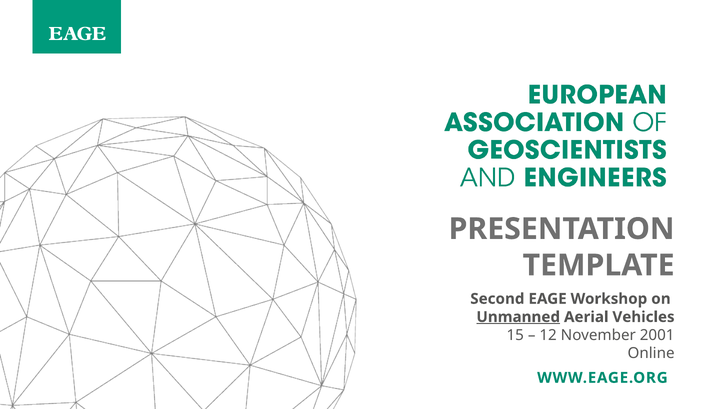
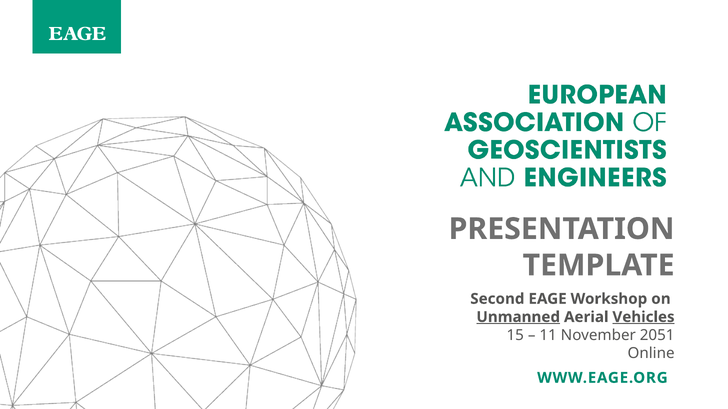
Vehicles underline: none -> present
12: 12 -> 11
2001: 2001 -> 2051
